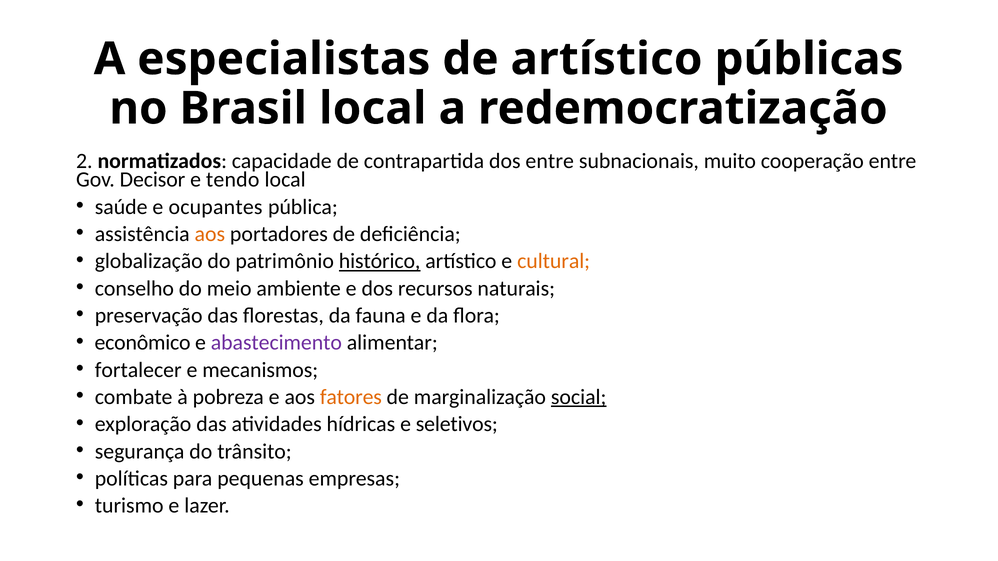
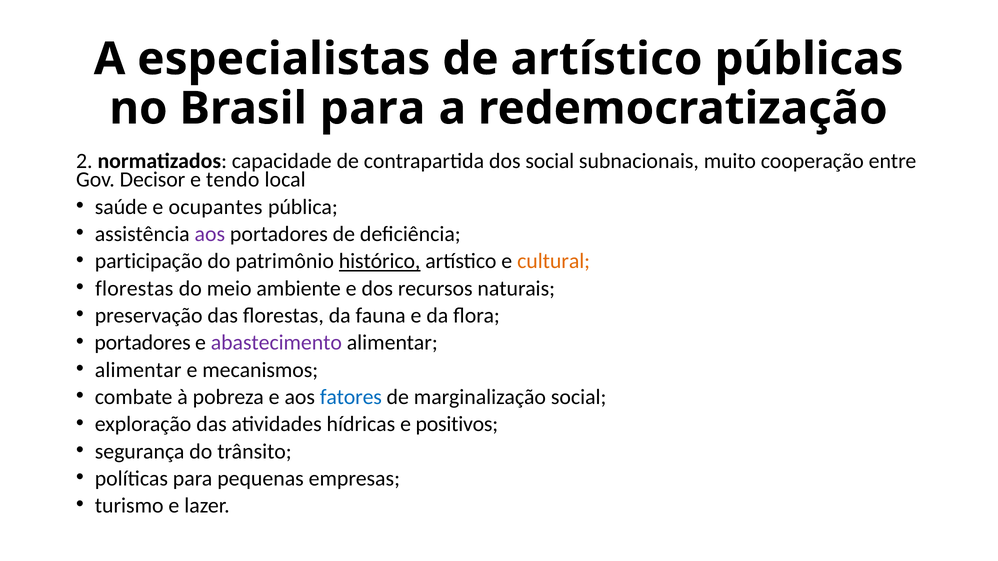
Brasil local: local -> para
dos entre: entre -> social
aos at (210, 234) colour: orange -> purple
globalização: globalização -> participação
conselho at (134, 289): conselho -> florestas
econômico at (143, 343): econômico -> portadores
fortalecer at (138, 370): fortalecer -> alimentar
fatores colour: orange -> blue
social at (579, 397) underline: present -> none
seletivos: seletivos -> positivos
